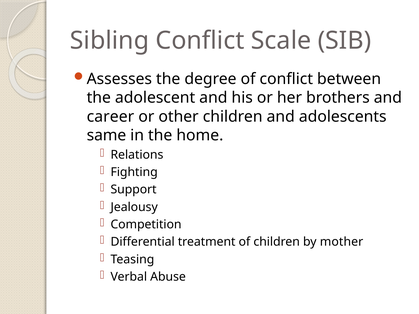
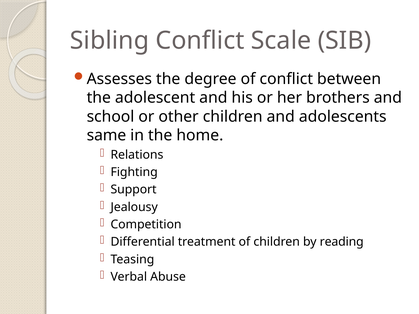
career: career -> school
mother: mother -> reading
